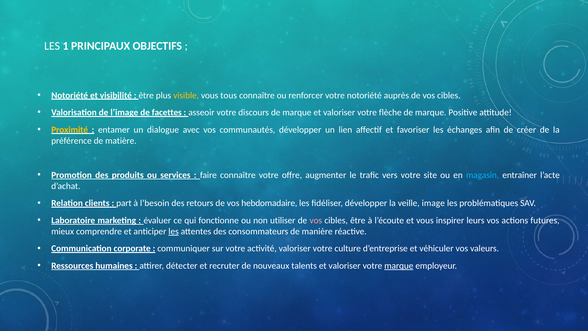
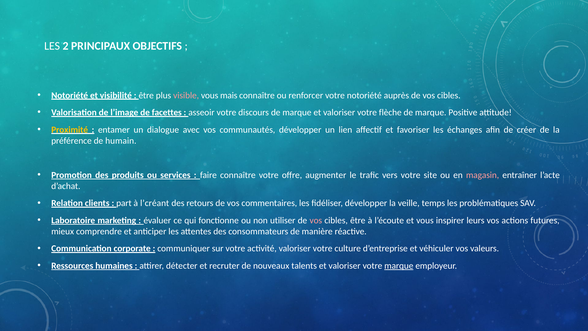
1: 1 -> 2
visible colour: yellow -> pink
tous: tous -> mais
matière: matière -> humain
magasin colour: light blue -> pink
l’besoin: l’besoin -> l’créant
hebdomadaire: hebdomadaire -> commentaires
image: image -> temps
les at (174, 231) underline: present -> none
